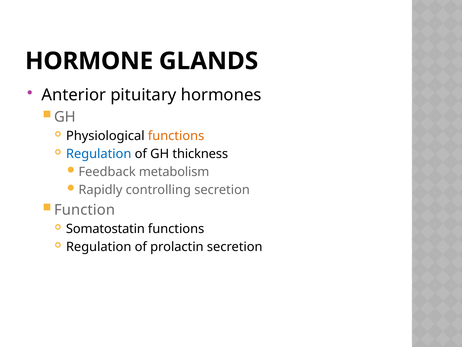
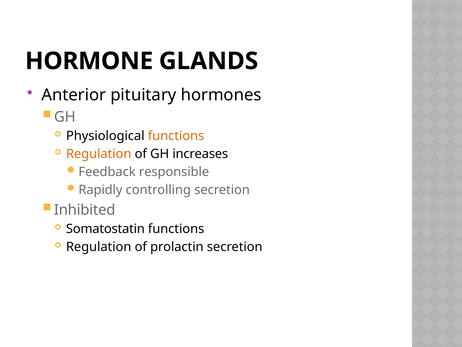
Regulation at (99, 154) colour: blue -> orange
thickness: thickness -> increases
metabolism: metabolism -> responsible
Function: Function -> Inhibited
